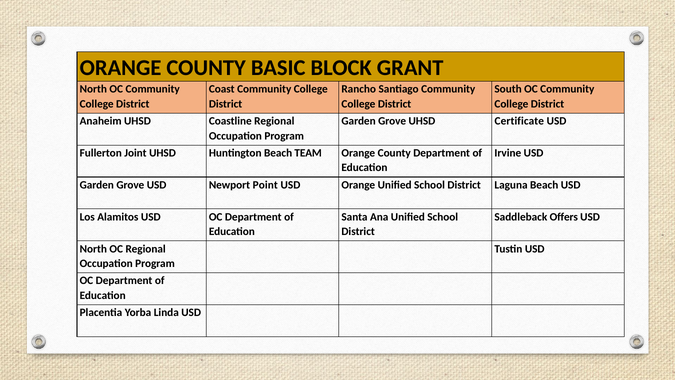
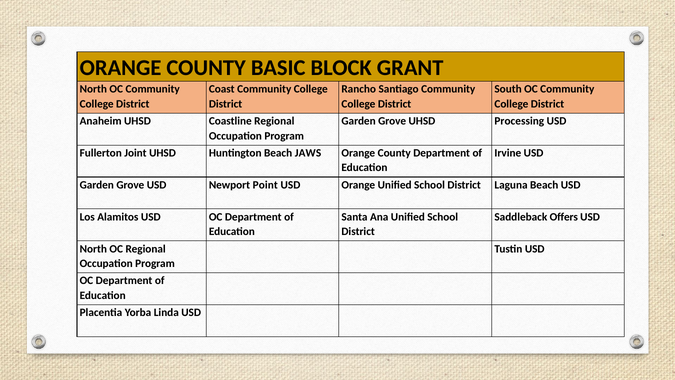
Certificate: Certificate -> Processing
TEAM: TEAM -> JAWS
